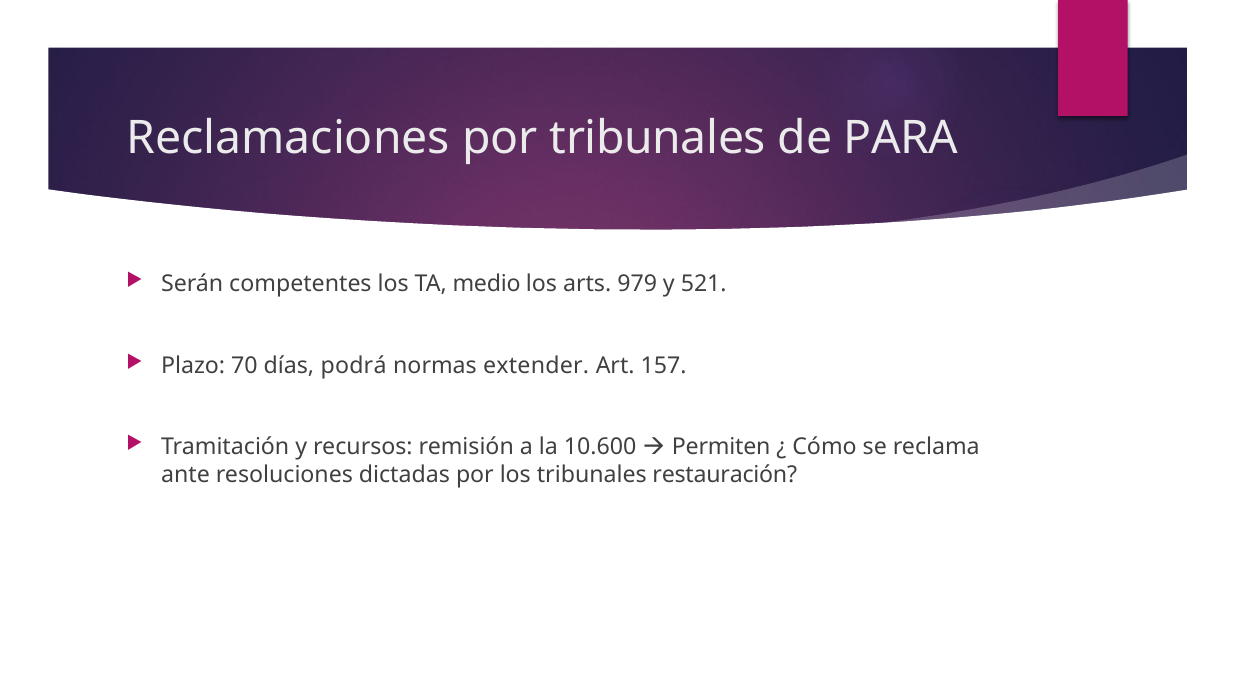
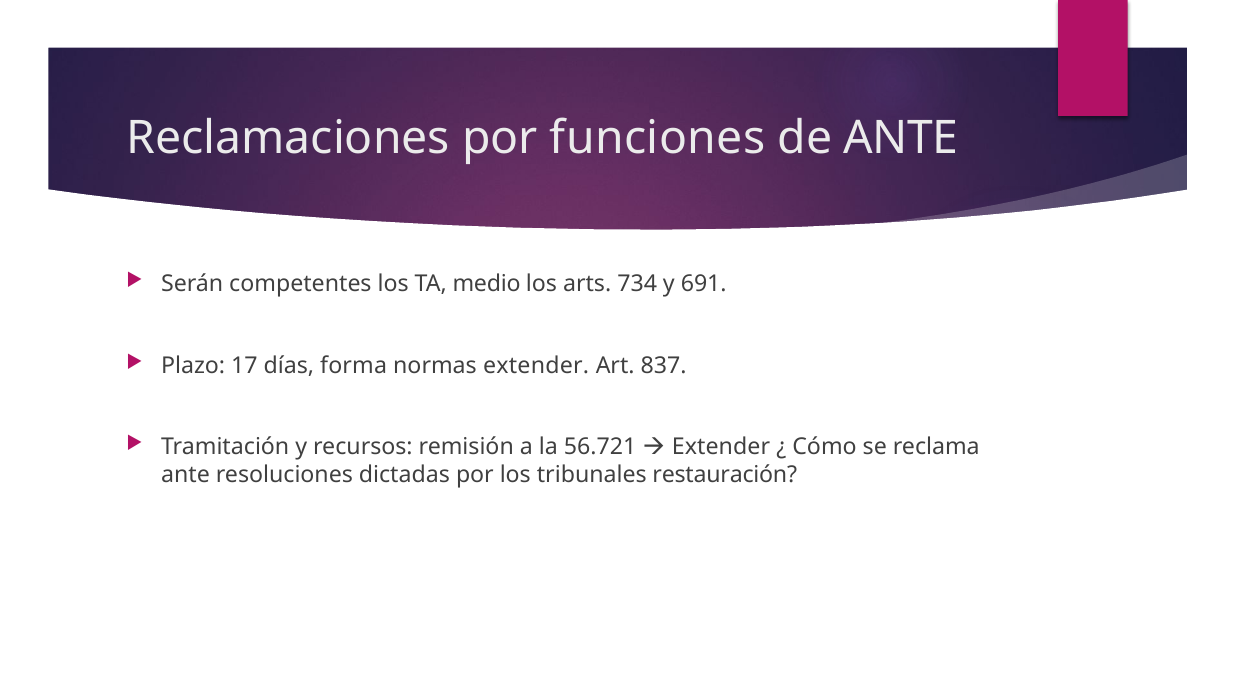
por tribunales: tribunales -> funciones
de PARA: PARA -> ANTE
979: 979 -> 734
521: 521 -> 691
70: 70 -> 17
podrá: podrá -> forma
157: 157 -> 837
10.600: 10.600 -> 56.721
Permiten at (721, 447): Permiten -> Extender
